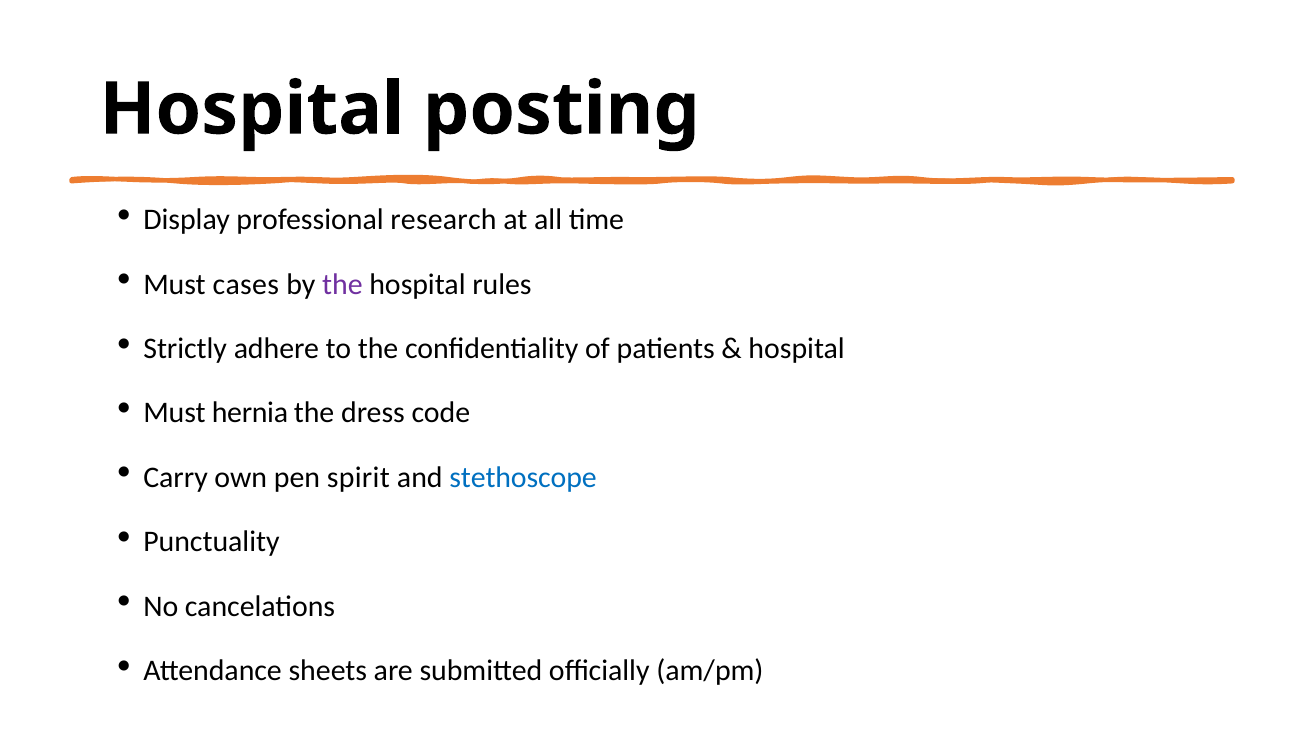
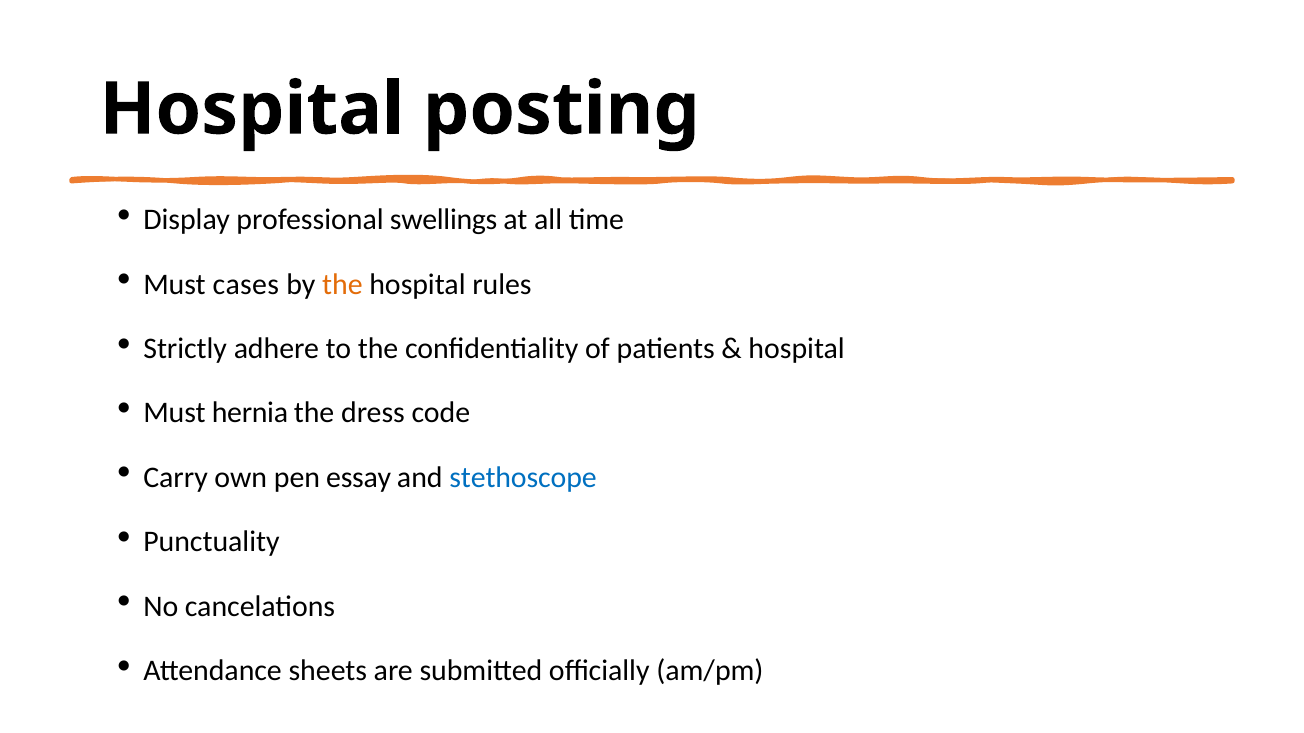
research: research -> swellings
the at (342, 284) colour: purple -> orange
spirit: spirit -> essay
